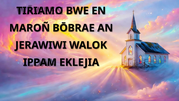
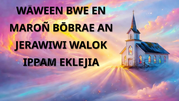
TIRIAMO: TIRIAMO -> WAWEEN
